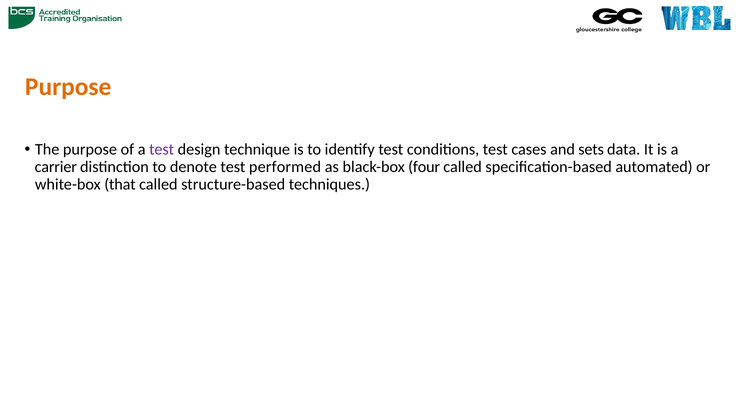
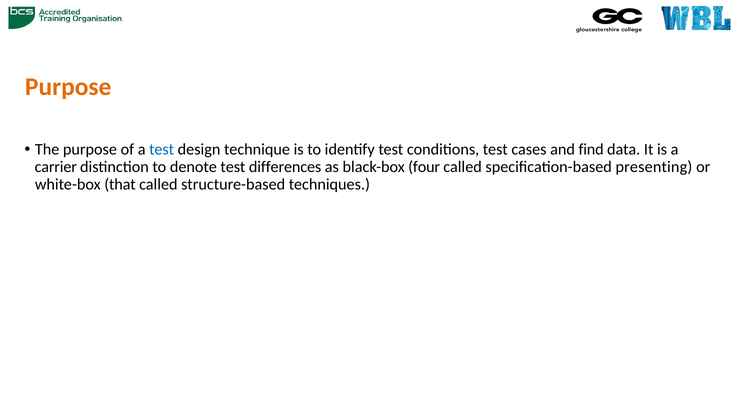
test at (162, 150) colour: purple -> blue
sets: sets -> find
performed: performed -> differences
automated: automated -> presenting
